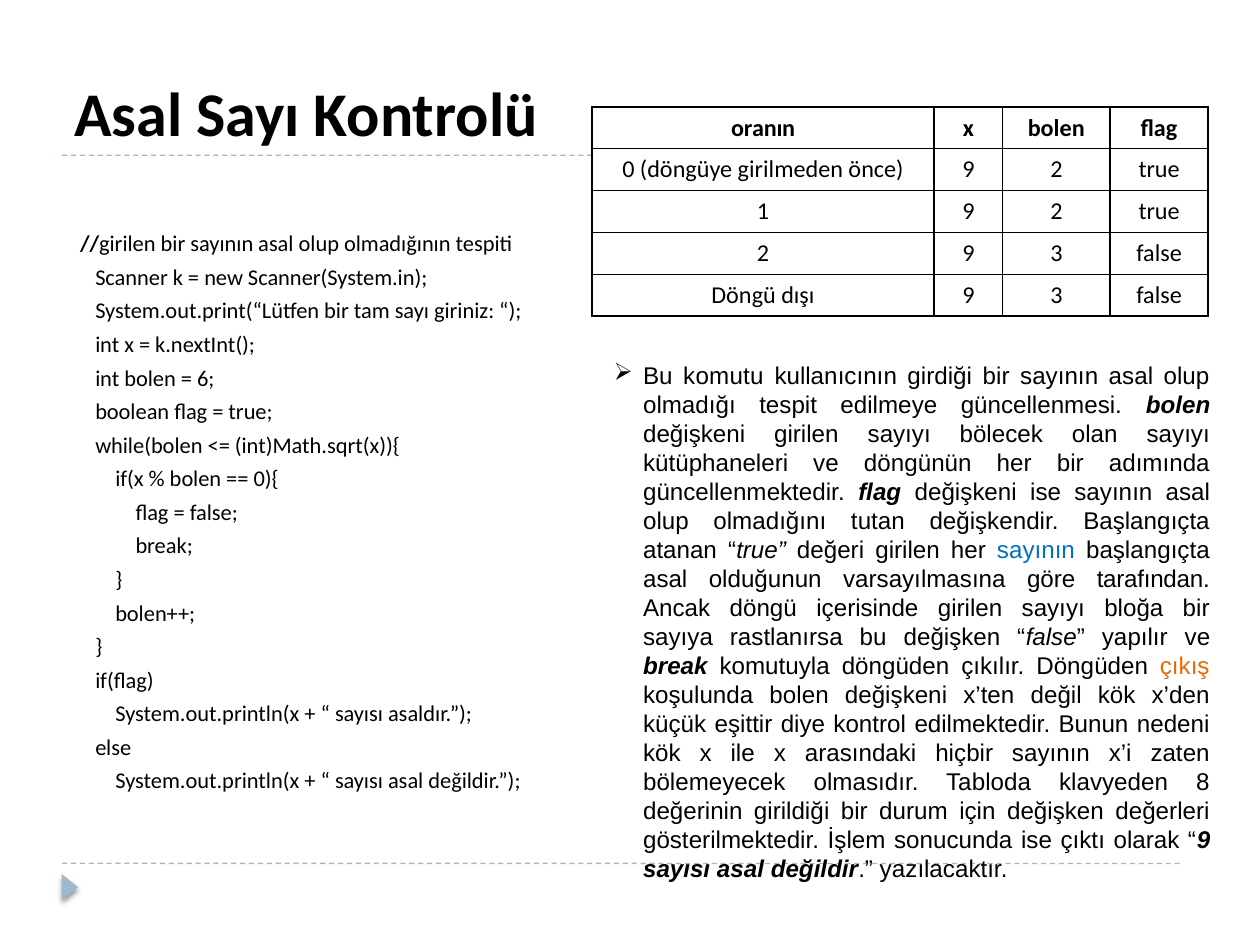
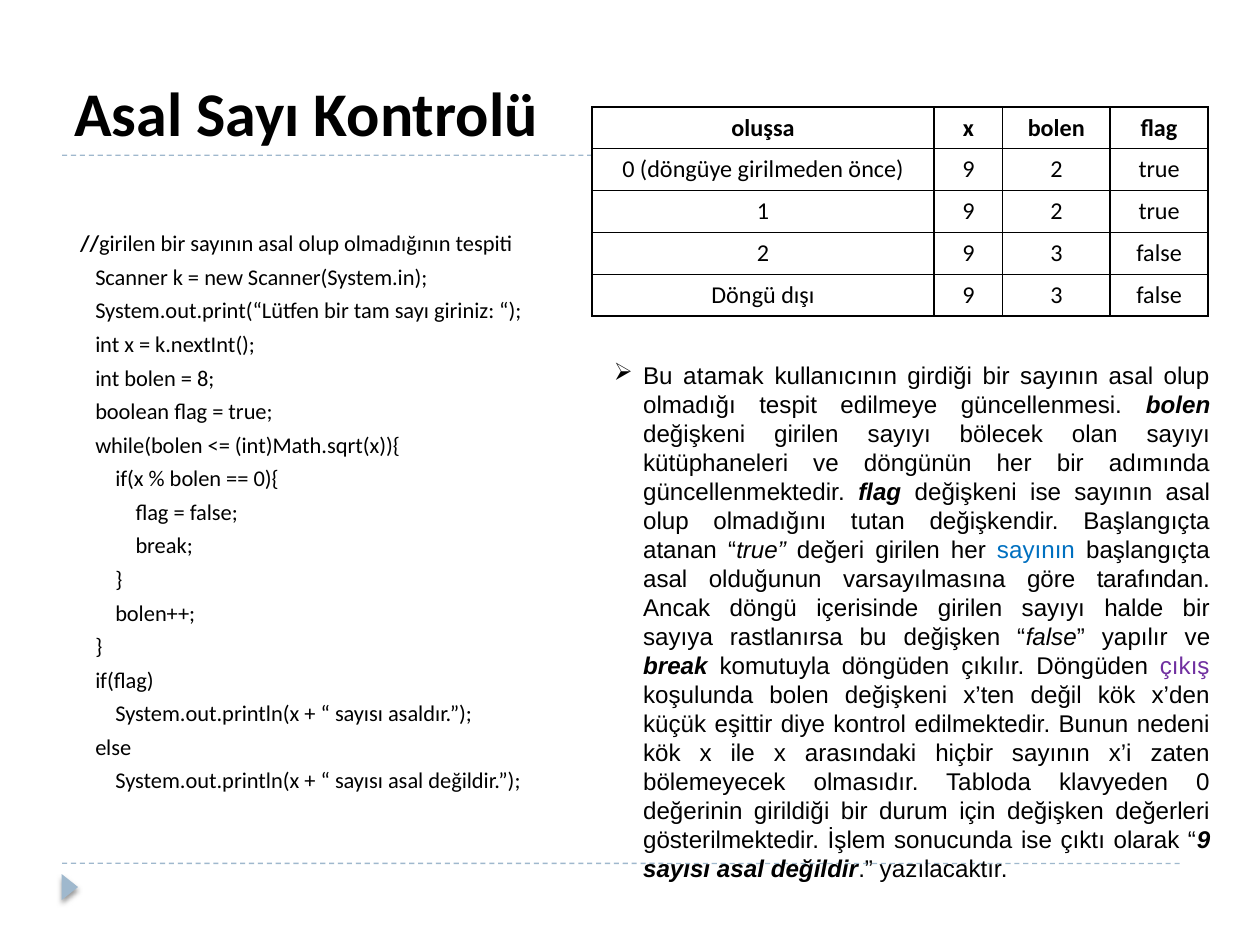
oranın: oranın -> oluşsa
komutu: komutu -> atamak
6: 6 -> 8
bloğa: bloğa -> halde
çıkış colour: orange -> purple
klavyeden 8: 8 -> 0
